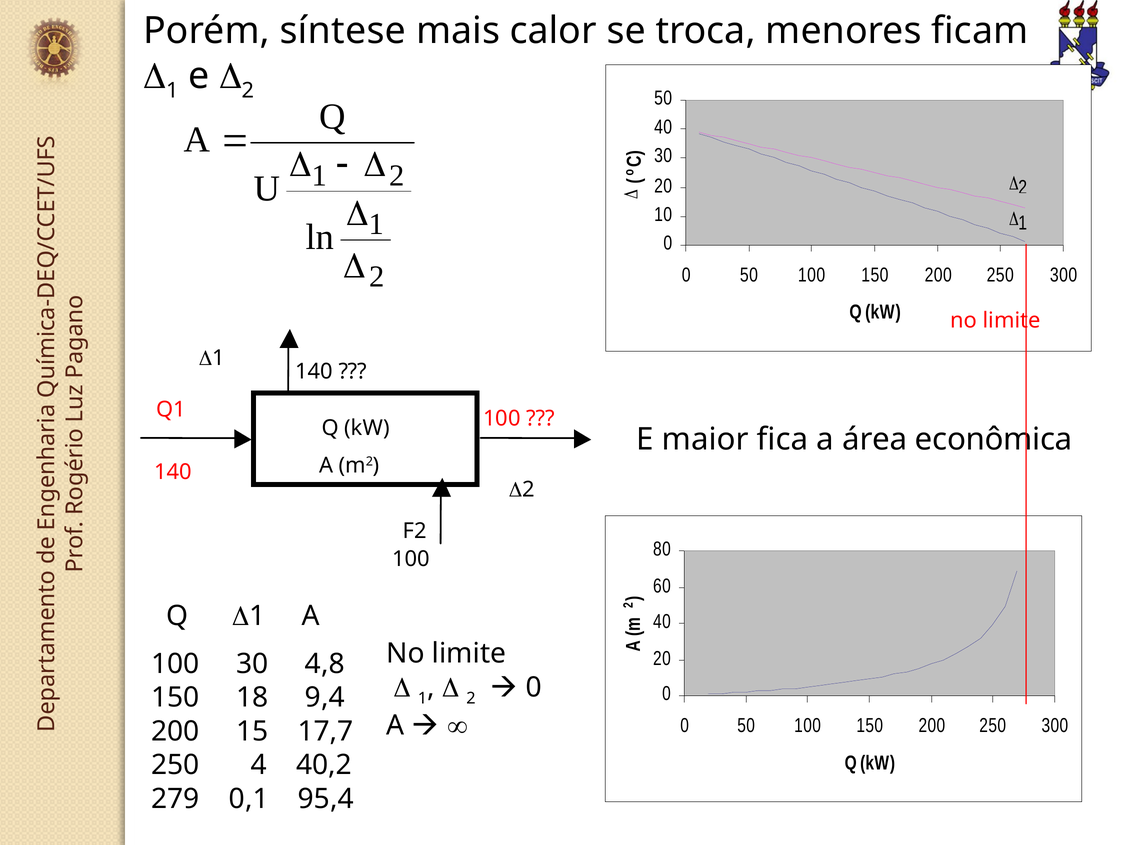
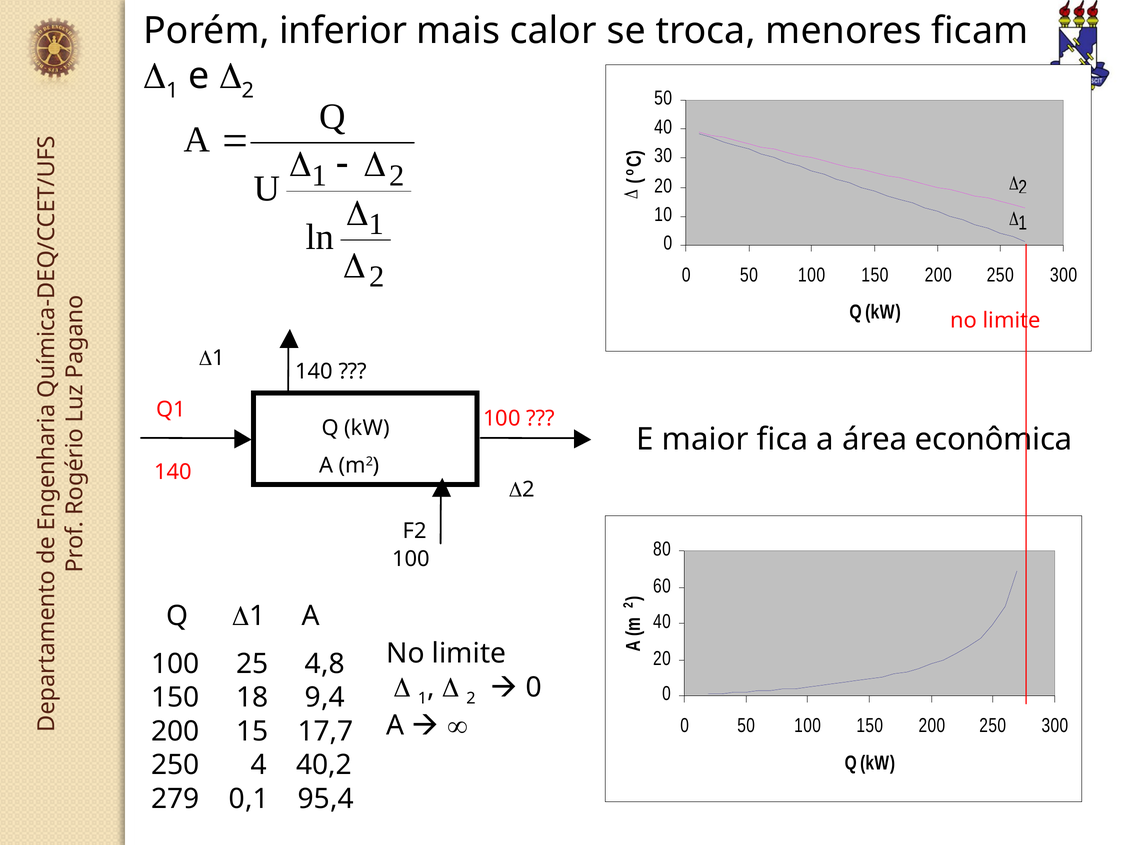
síntese: síntese -> inferior
100 30: 30 -> 25
